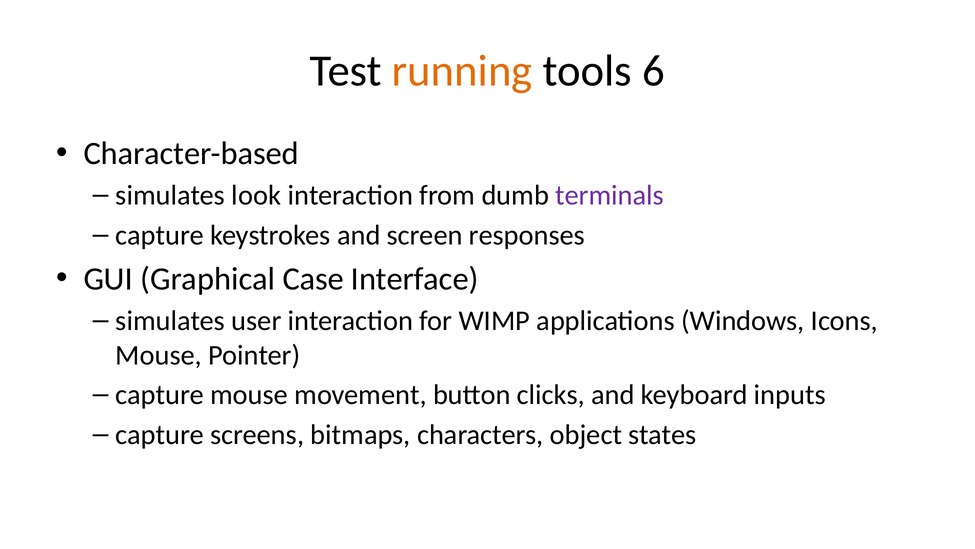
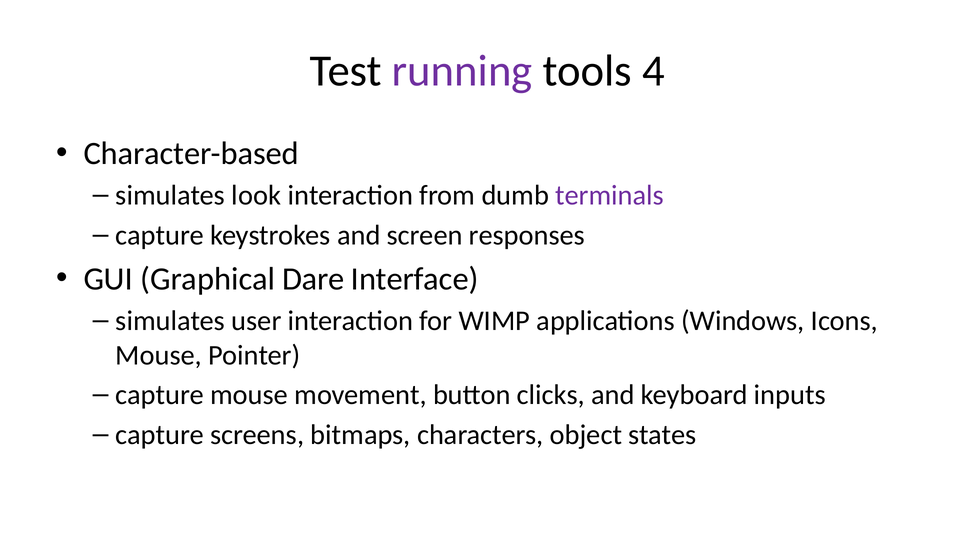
running colour: orange -> purple
6: 6 -> 4
Case: Case -> Dare
